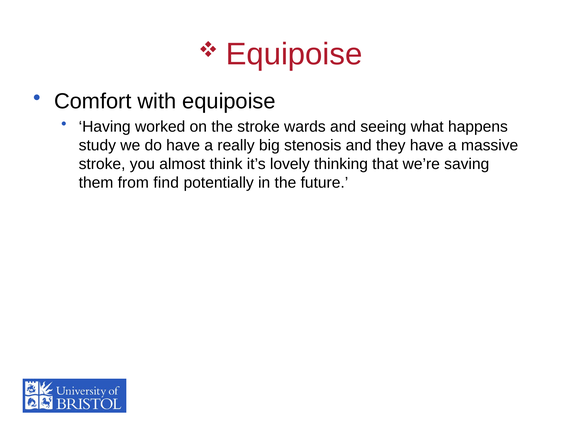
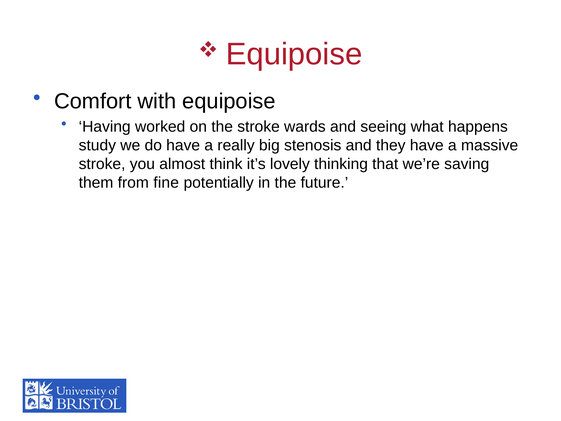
find: find -> fine
